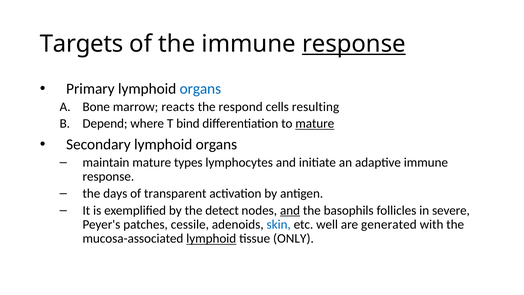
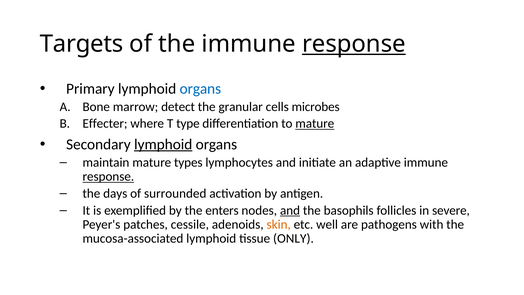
reacts: reacts -> detect
respond: respond -> granular
resulting: resulting -> microbes
Depend: Depend -> Effecter
bind: bind -> type
lymphoid at (163, 144) underline: none -> present
response at (108, 176) underline: none -> present
transparent: transparent -> surrounded
detect: detect -> enters
skin colour: blue -> orange
generated: generated -> pathogens
lymphoid at (211, 238) underline: present -> none
